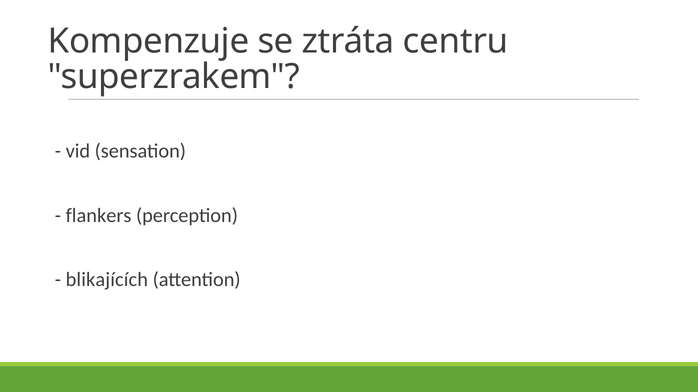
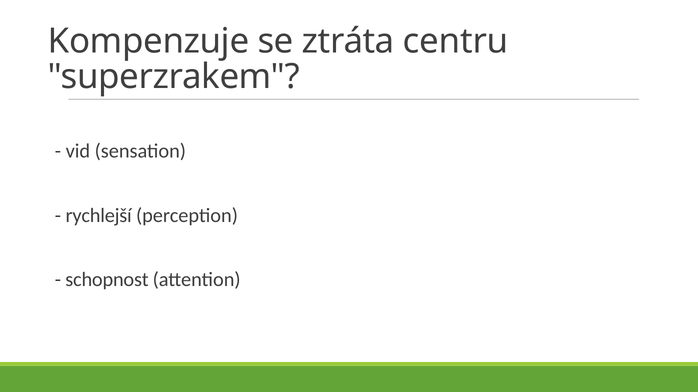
flankers: flankers -> rychlejší
blikajících: blikajících -> schopnost
